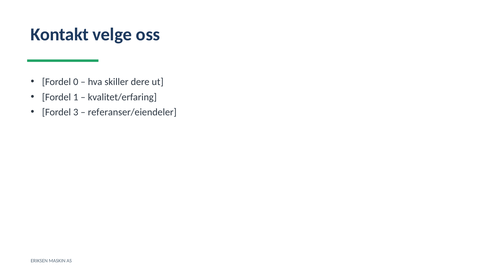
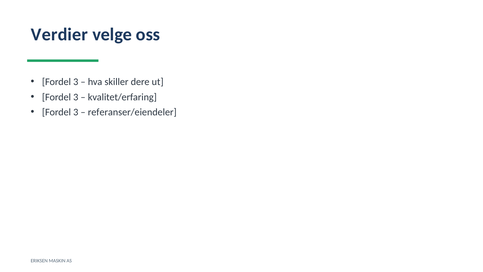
Kontakt: Kontakt -> Verdier
0 at (76, 82): 0 -> 3
1 at (76, 97): 1 -> 3
